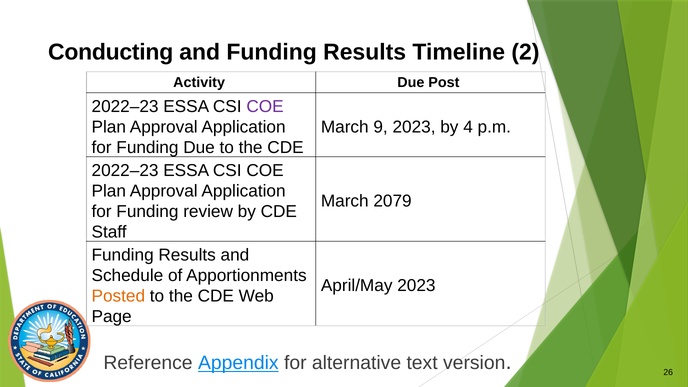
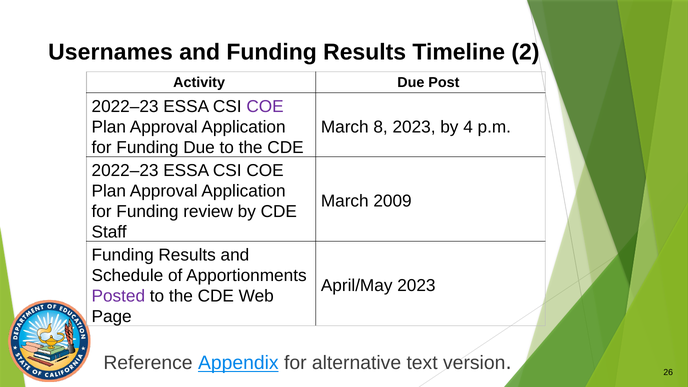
Conducting: Conducting -> Usernames
9: 9 -> 8
2079: 2079 -> 2009
Posted colour: orange -> purple
